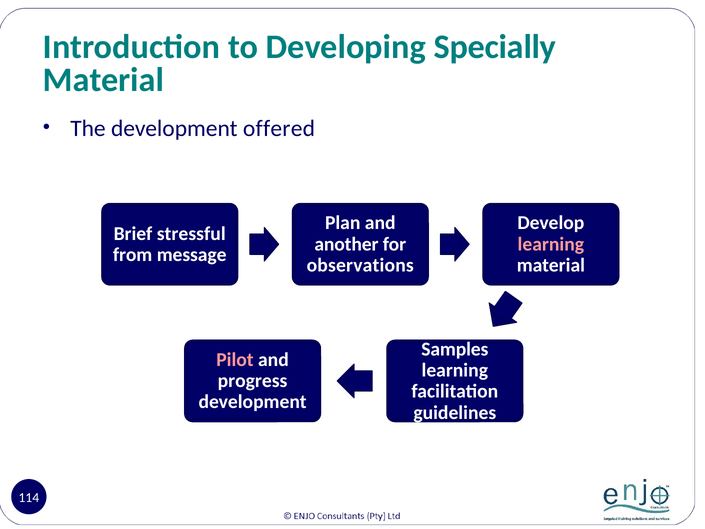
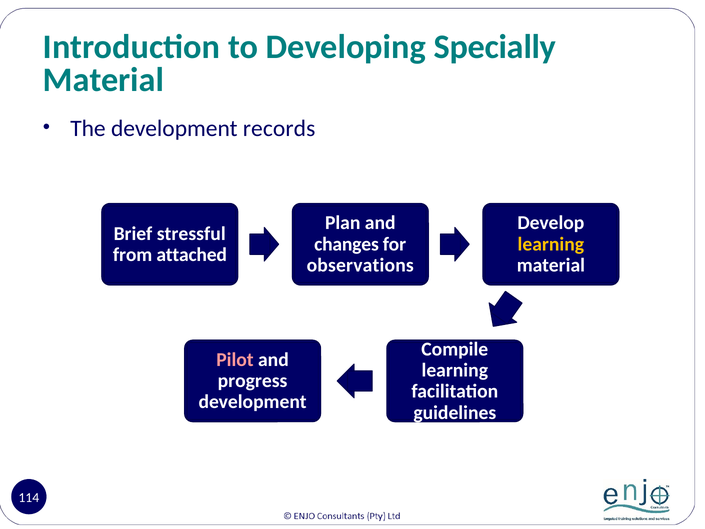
offered: offered -> records
another: another -> changes
learning at (551, 244) colour: pink -> yellow
message: message -> attached
Samples: Samples -> Compile
